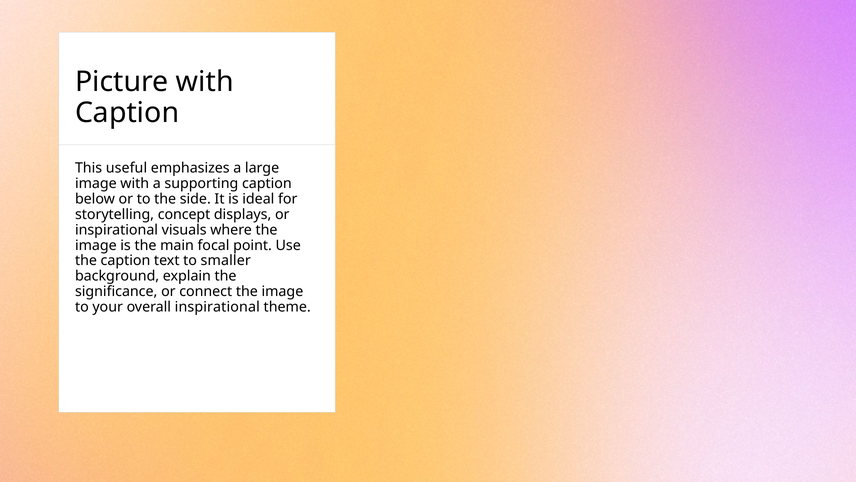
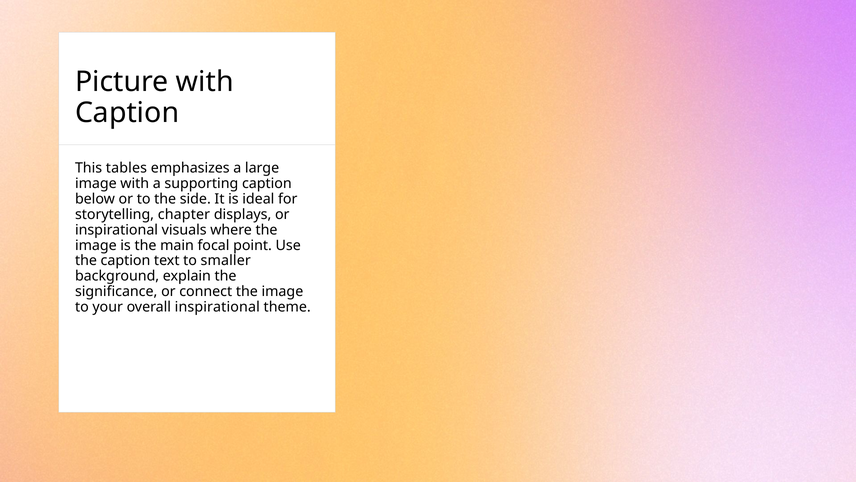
useful: useful -> tables
concept: concept -> chapter
